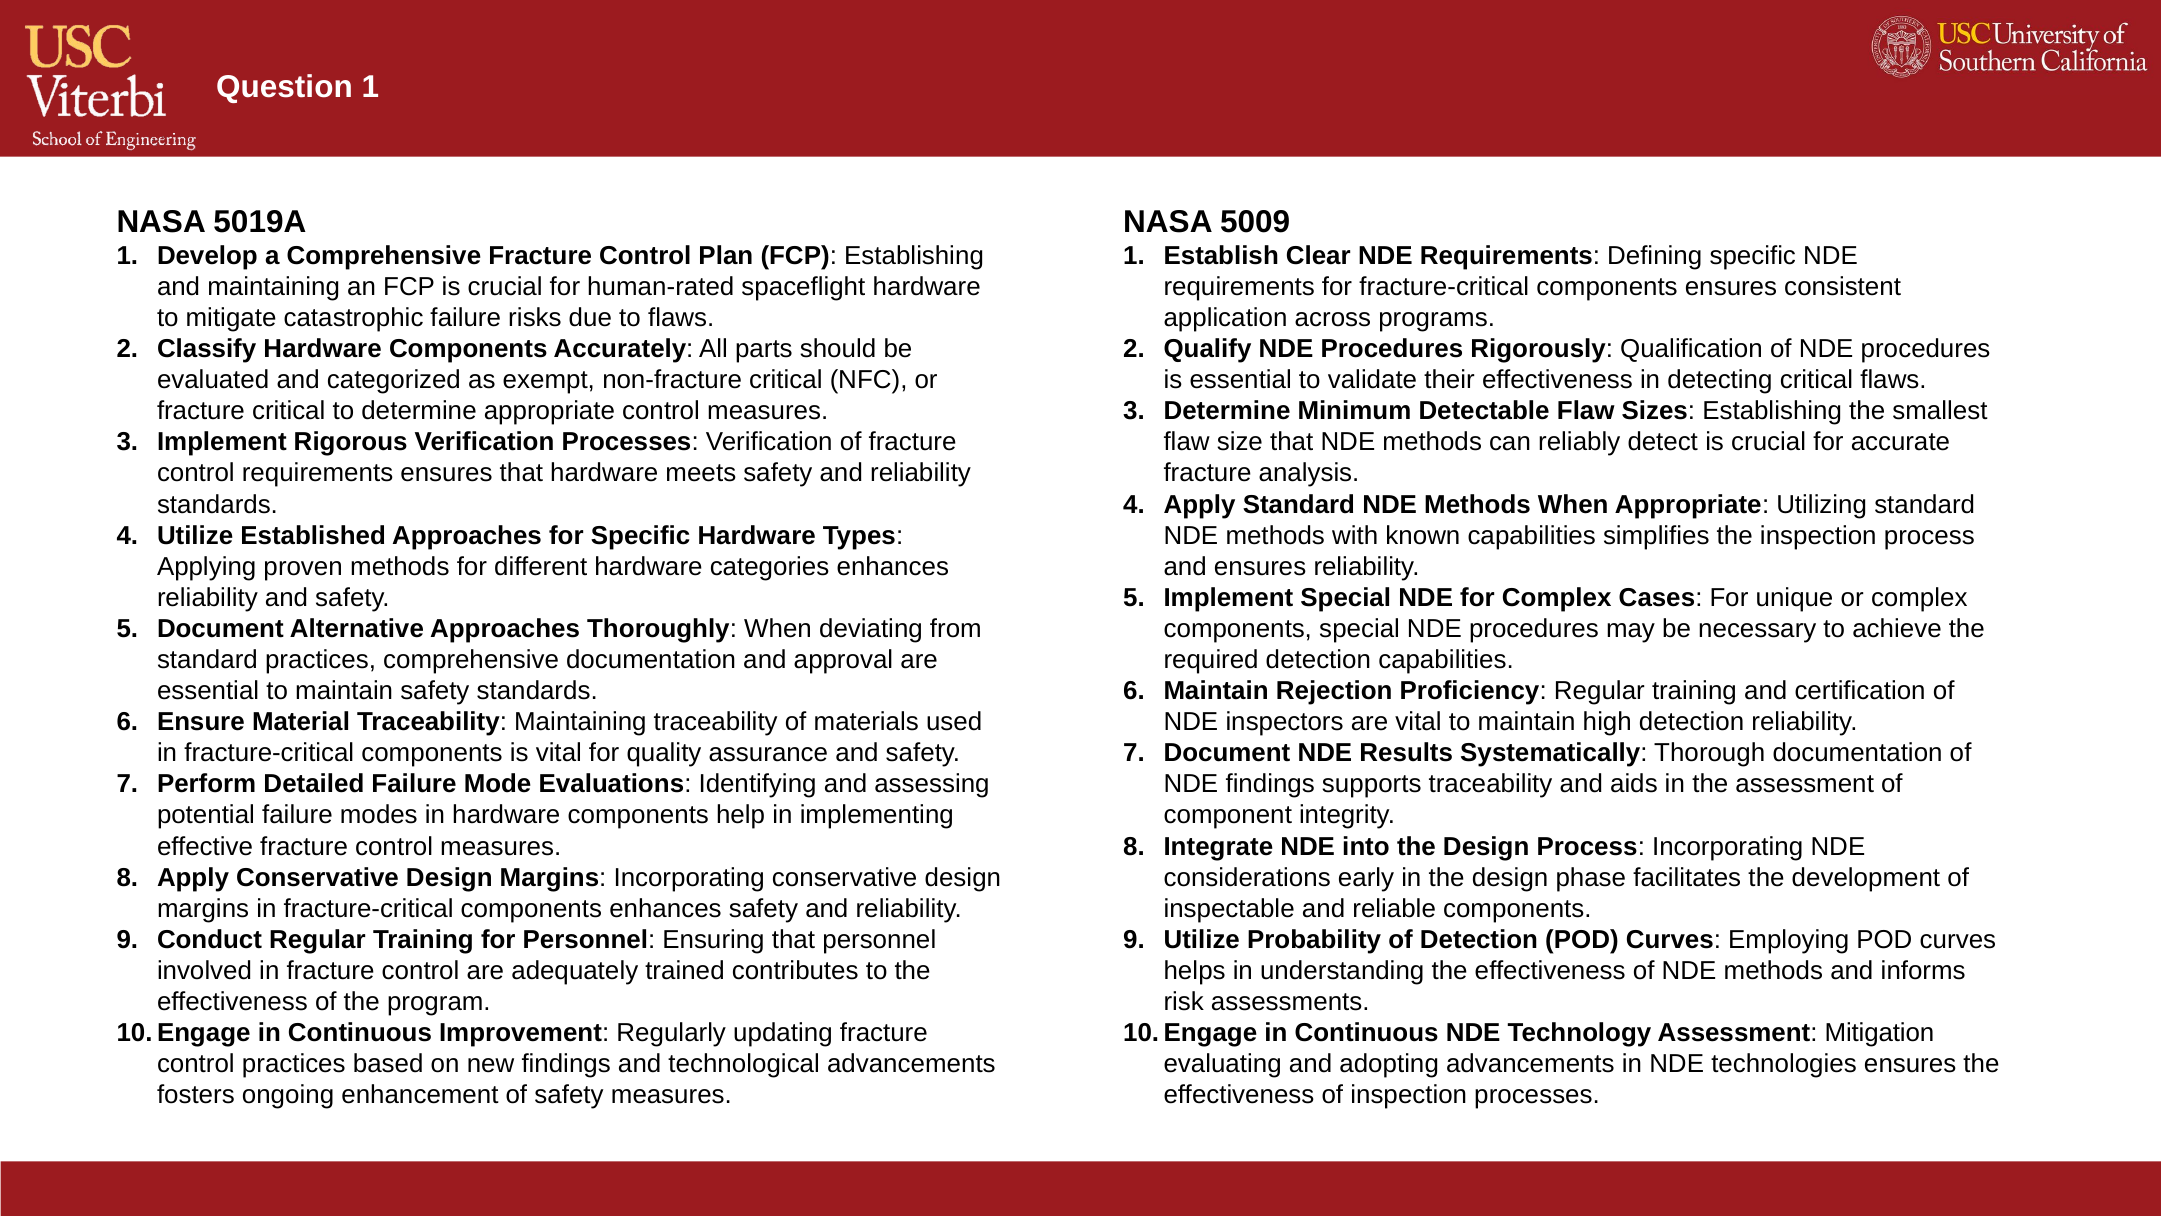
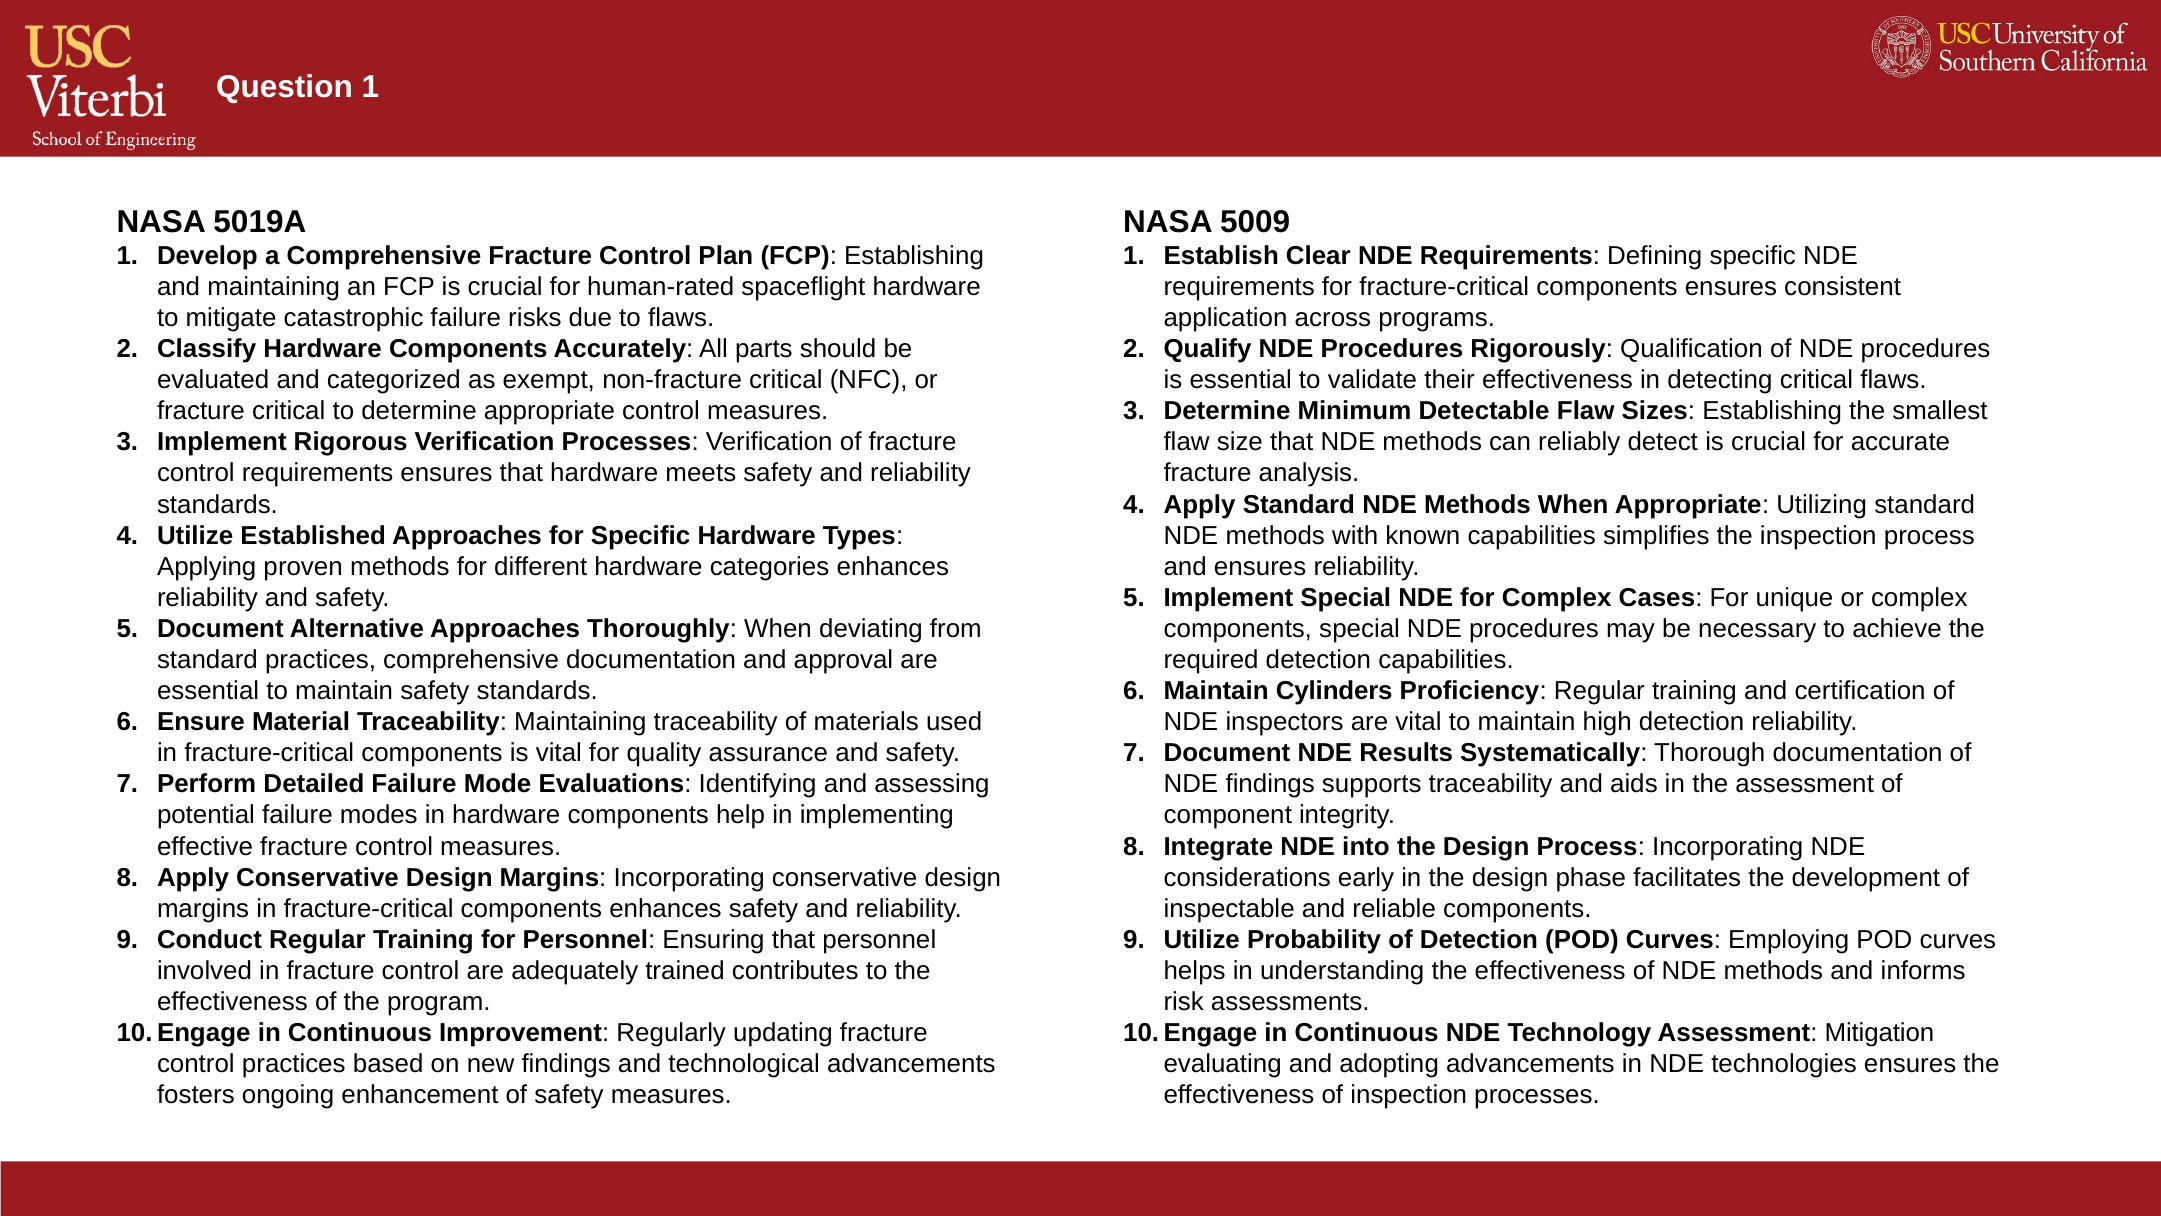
Rejection: Rejection -> Cylinders
